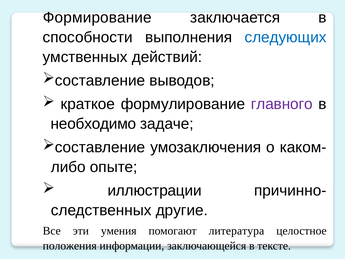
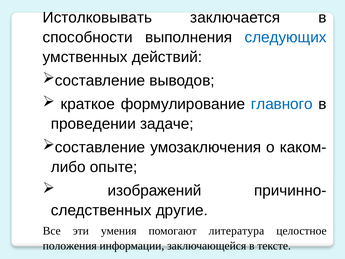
Формирование: Формирование -> Истолковывать
главного colour: purple -> blue
необходимо: необходимо -> проведении
иллюстрации: иллюстрации -> изображений
